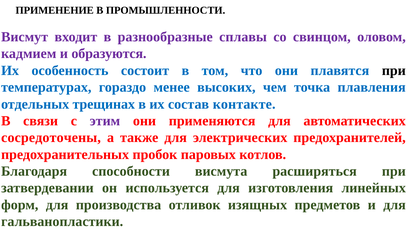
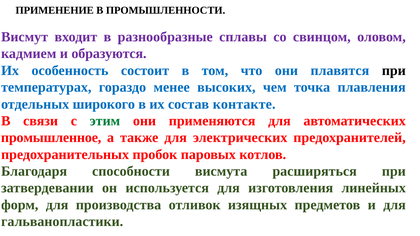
трещинах: трещинах -> широкого
этим colour: purple -> green
сосредоточены: сосредоточены -> промышленное
